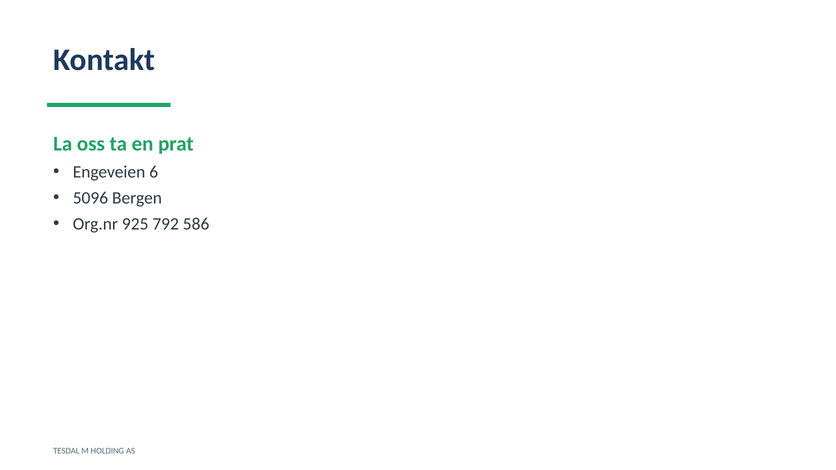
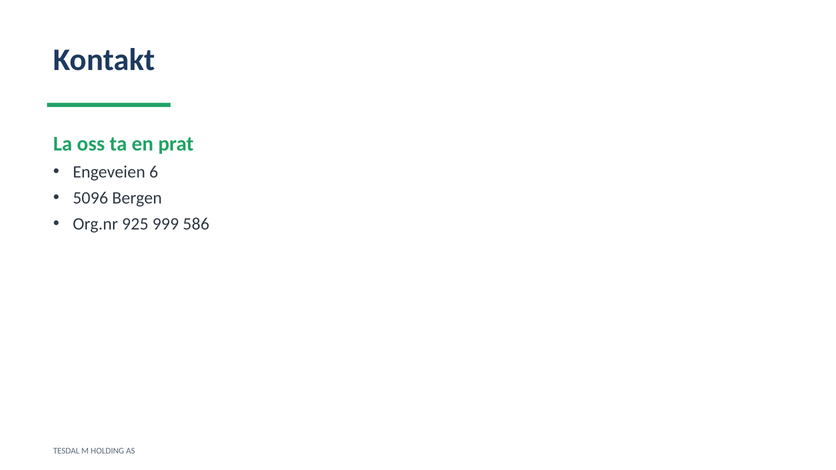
792: 792 -> 999
